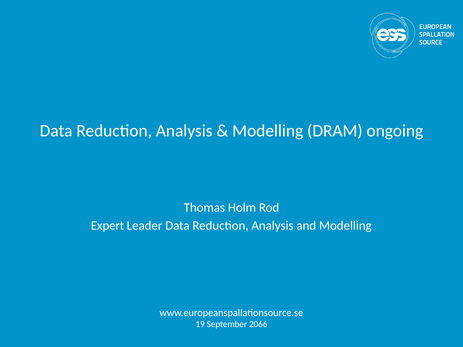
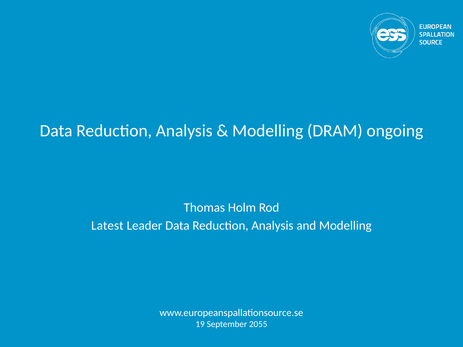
Expert: Expert -> Latest
2066: 2066 -> 2055
